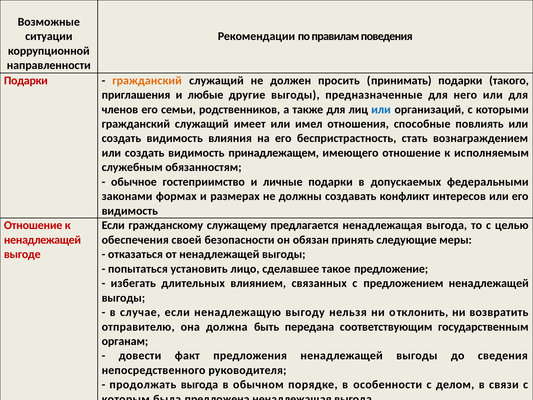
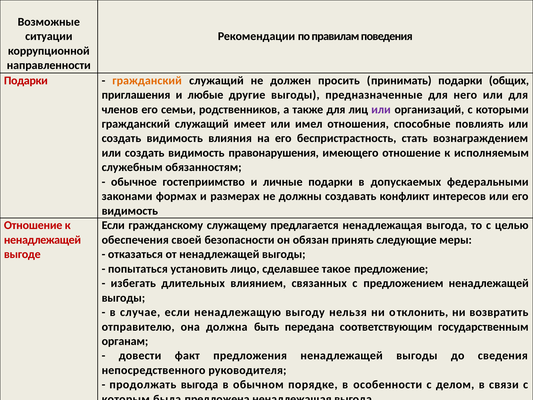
такого: такого -> общих
или at (381, 109) colour: blue -> purple
принадлежащем: принадлежащем -> правонарушения
